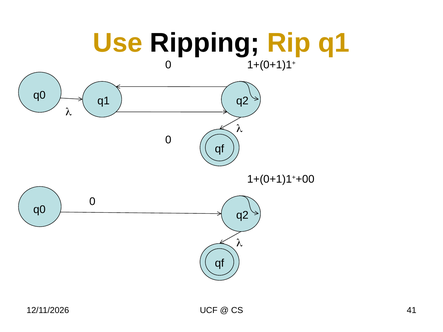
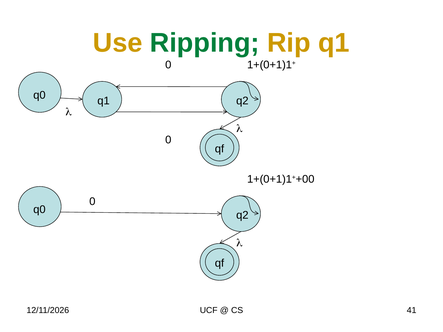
Ripping colour: black -> green
